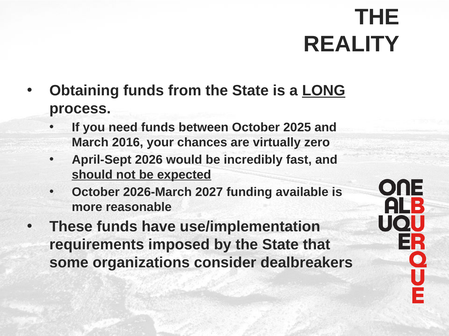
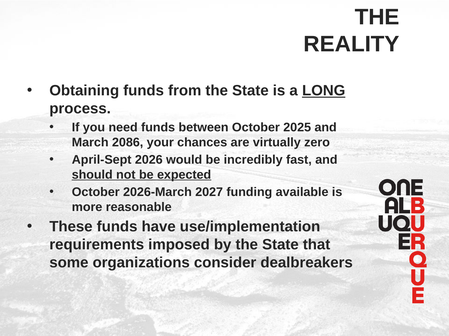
2016: 2016 -> 2086
